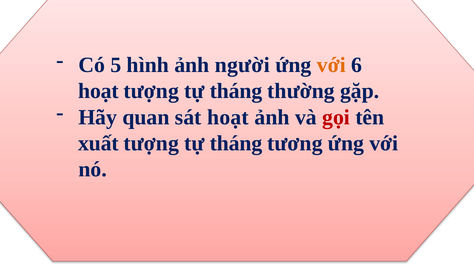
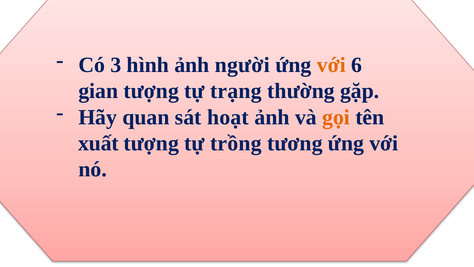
5: 5 -> 3
hoạt at (98, 91): hoạt -> gian
tháng at (236, 91): tháng -> trạng
gọi colour: red -> orange
tháng at (236, 143): tháng -> trồng
